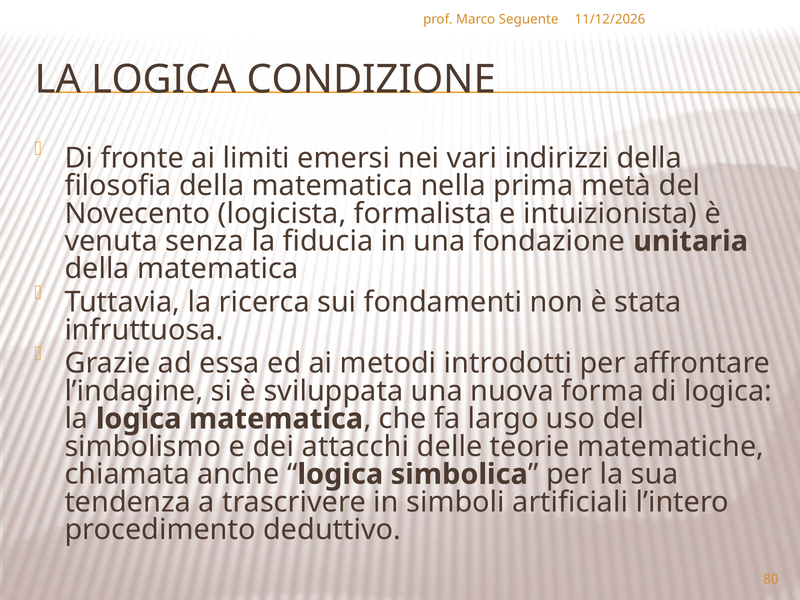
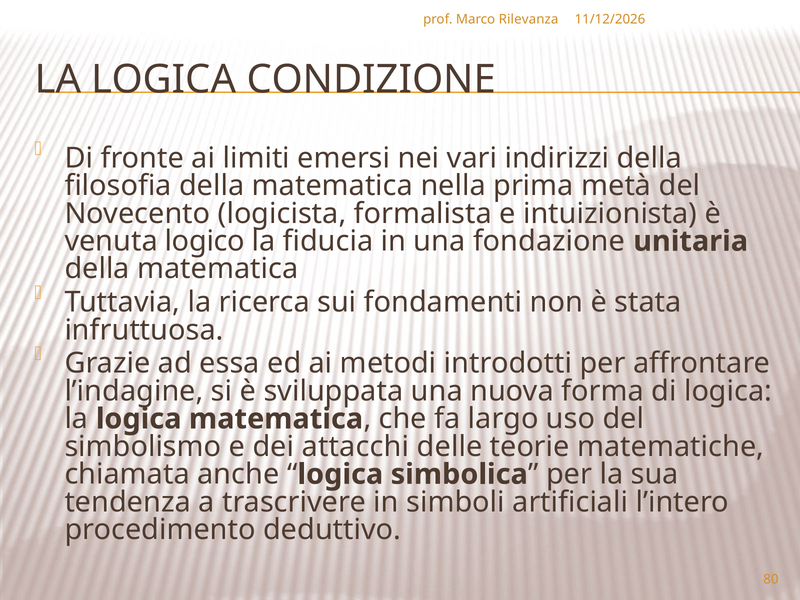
Seguente: Seguente -> Rilevanza
senza: senza -> logico
